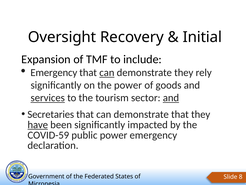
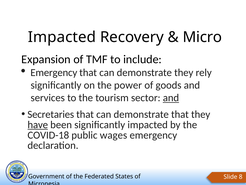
Oversight at (62, 37): Oversight -> Impacted
Initial: Initial -> Micro
can at (107, 72) underline: present -> none
services underline: present -> none
COVID-59: COVID-59 -> COVID-18
public power: power -> wages
